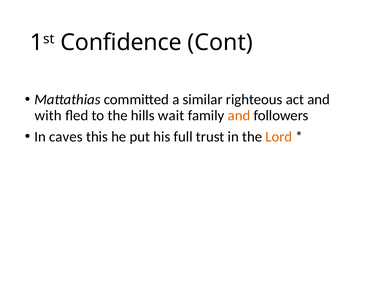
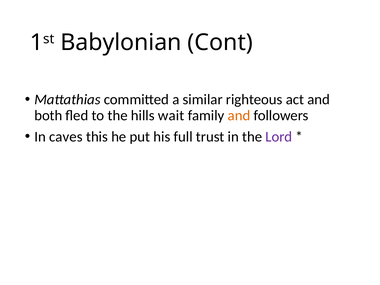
Confidence: Confidence -> Babylonian
with: with -> both
Lord colour: orange -> purple
